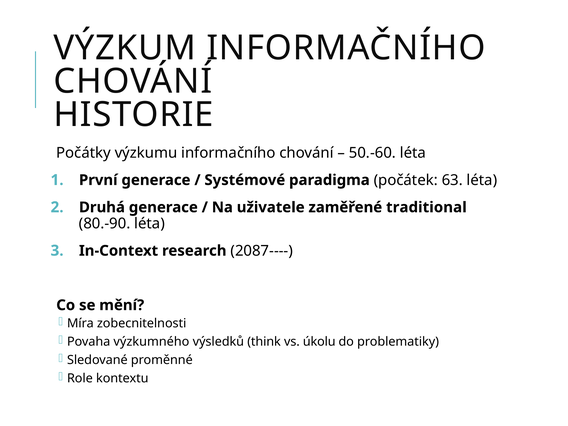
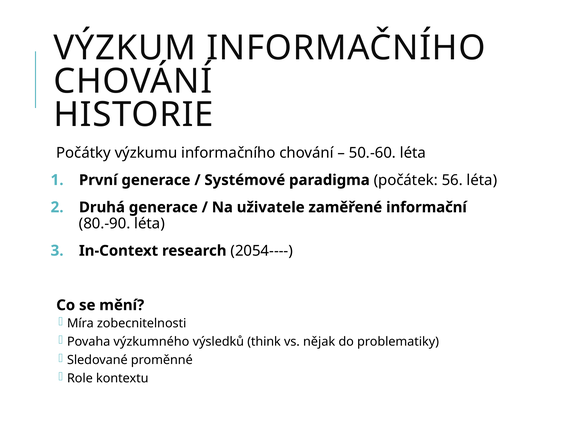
63: 63 -> 56
traditional: traditional -> informační
2087----: 2087---- -> 2054----
úkolu: úkolu -> nějak
